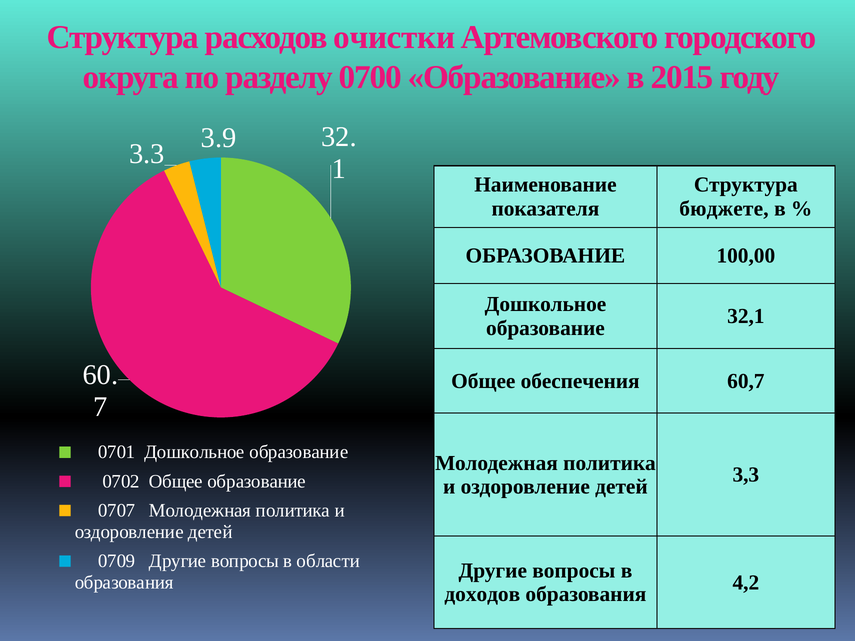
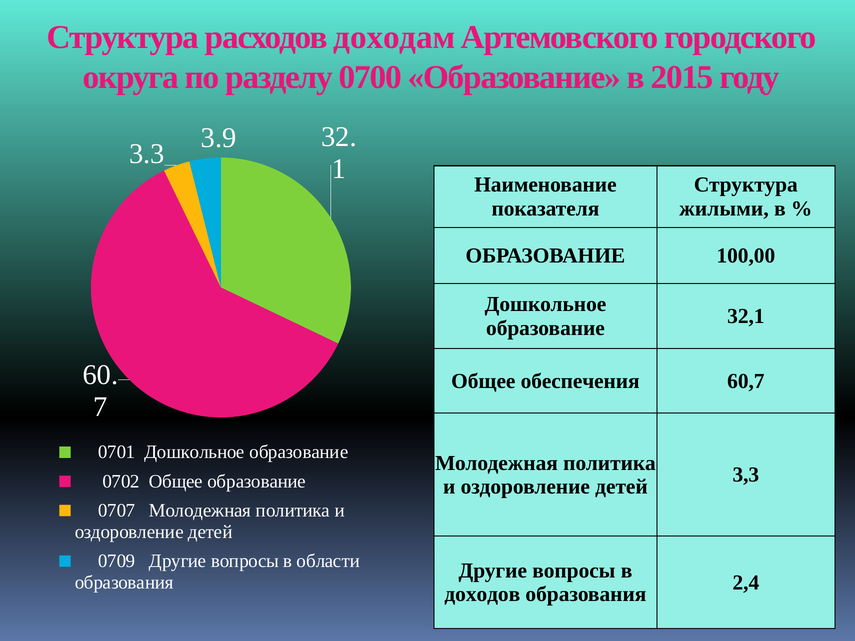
очистки: очистки -> доходам
бюджете: бюджете -> жилыми
4,2: 4,2 -> 2,4
